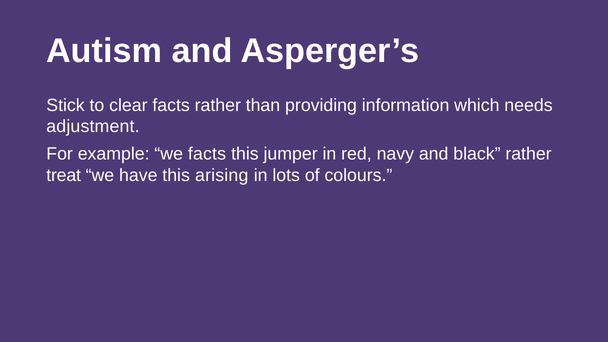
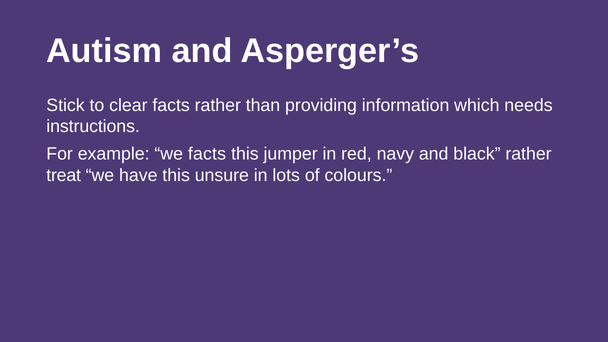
adjustment: adjustment -> instructions
arising: arising -> unsure
